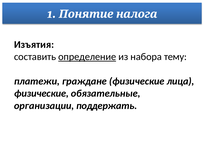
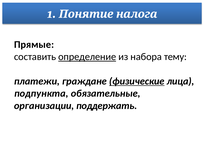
Изъятия: Изъятия -> Прямые
физические at (137, 81) underline: none -> present
физические at (41, 93): физические -> подпункта
